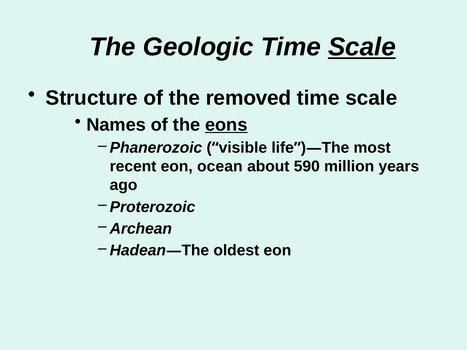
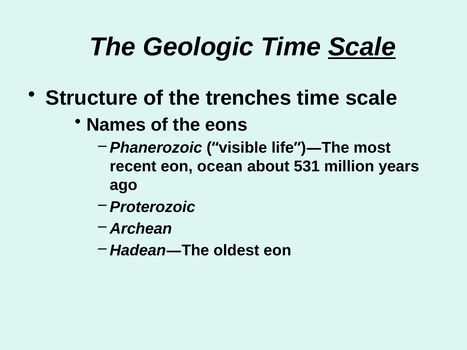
removed: removed -> trenches
eons underline: present -> none
590: 590 -> 531
